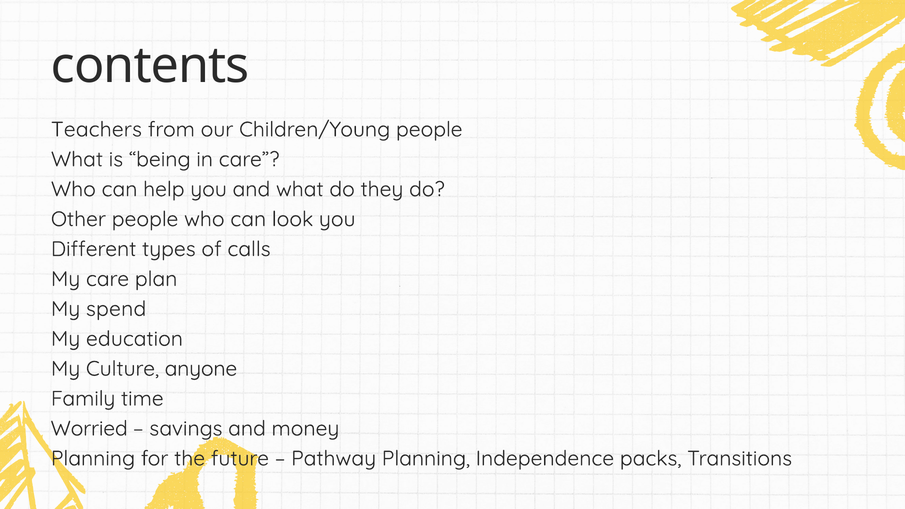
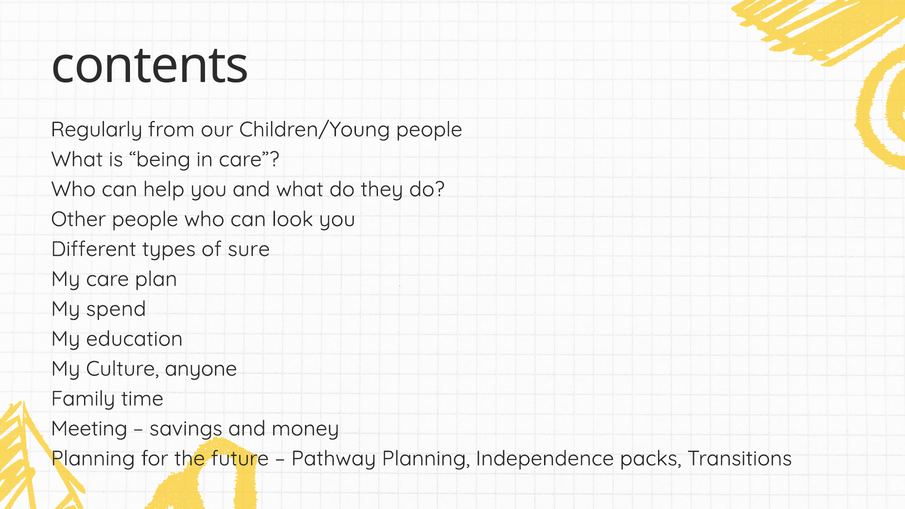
Teachers: Teachers -> Regularly
calls: calls -> sure
Worried: Worried -> Meeting
